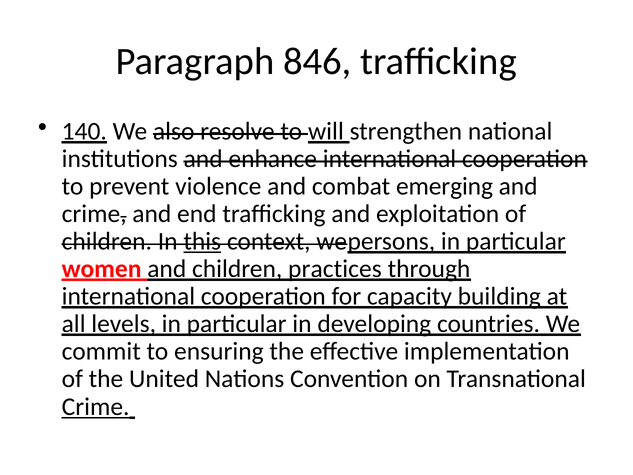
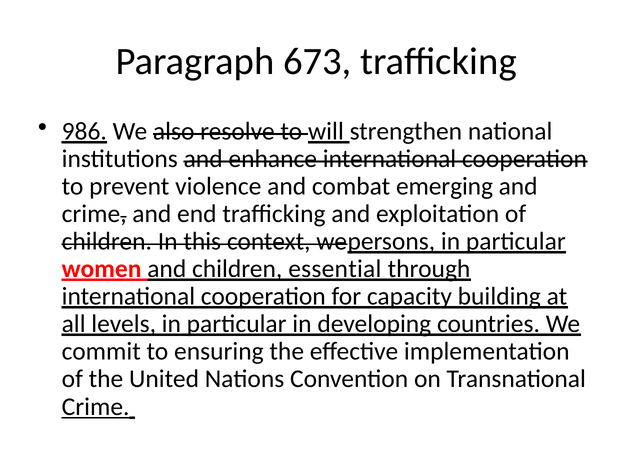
846: 846 -> 673
140: 140 -> 986
this underline: present -> none
practices: practices -> essential
